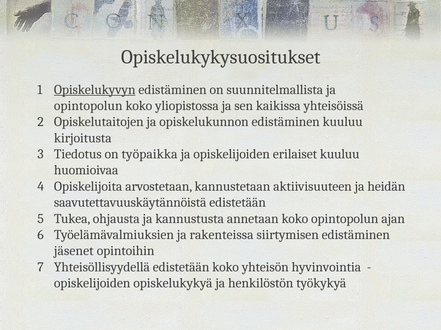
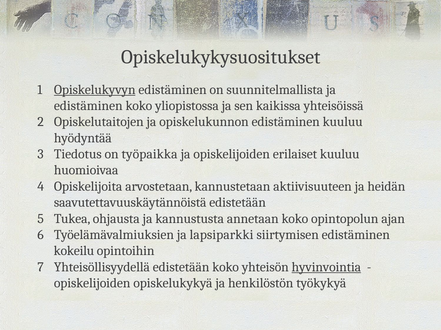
opintopolun at (88, 106): opintopolun -> edistäminen
kirjoitusta: kirjoitusta -> hyödyntää
rakenteissa: rakenteissa -> lapsiparkki
jäsenet: jäsenet -> kokeilu
hyvinvointia underline: none -> present
